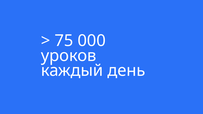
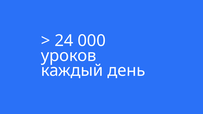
75: 75 -> 24
